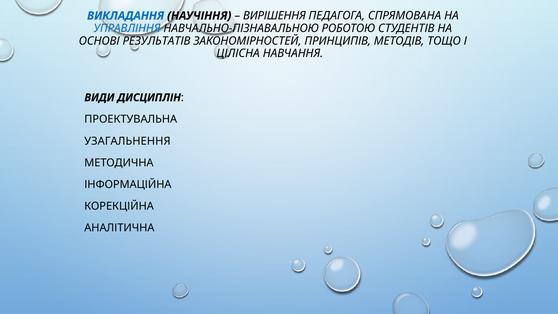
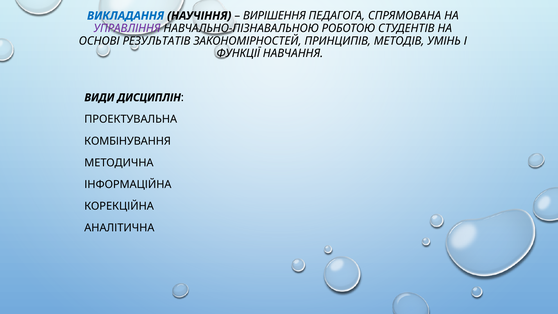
УПРАВЛІННЯ colour: blue -> purple
ТОЩО: ТОЩО -> УМІНЬ
ЦІЛІСНА: ЦІЛІСНА -> ФУНКЦІЇ
УЗАГАЛЬНЕННЯ: УЗАГАЛЬНЕННЯ -> КОМБІНУВАННЯ
